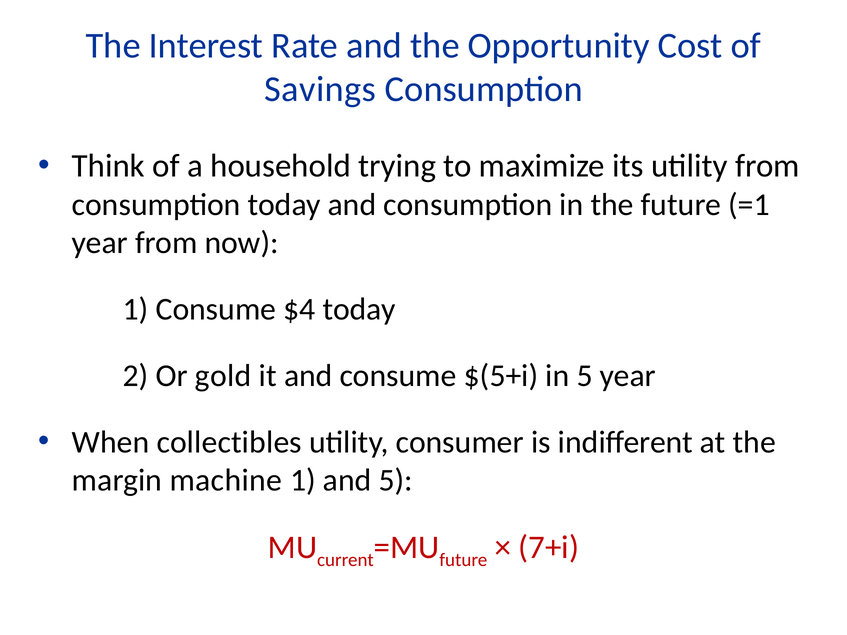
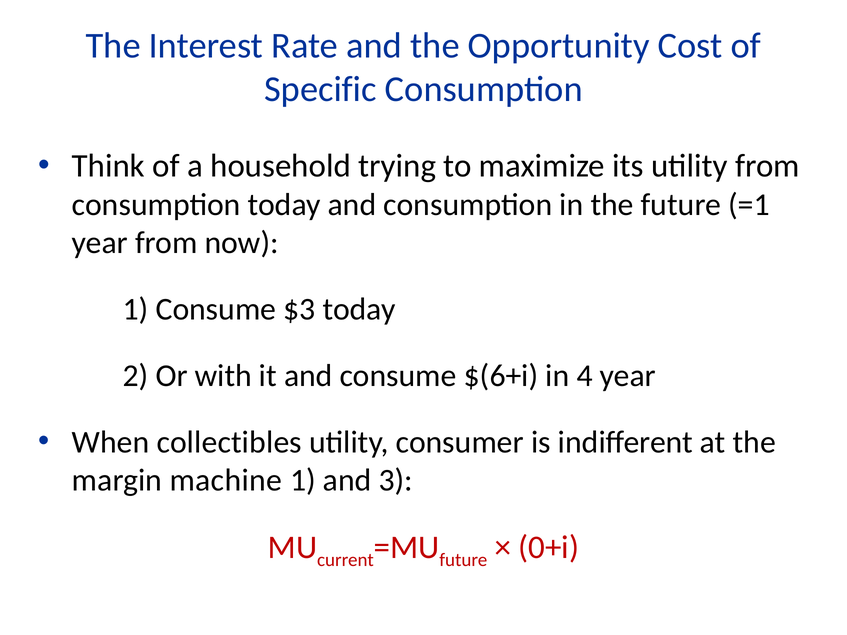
Savings: Savings -> Specific
$4: $4 -> $3
gold: gold -> with
$(5+i: $(5+i -> $(6+i
in 5: 5 -> 4
and 5: 5 -> 3
7+i: 7+i -> 0+i
